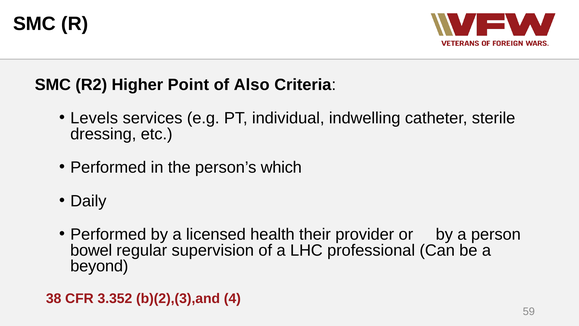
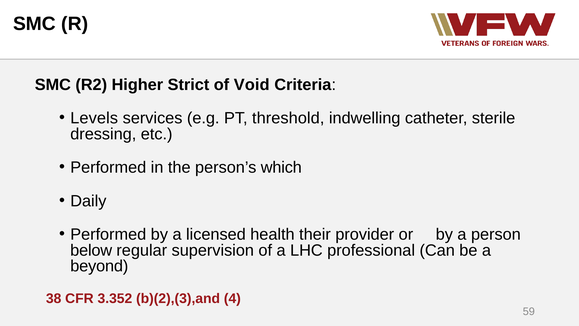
Point: Point -> Strict
Also: Also -> Void
individual: individual -> threshold
bowel: bowel -> below
